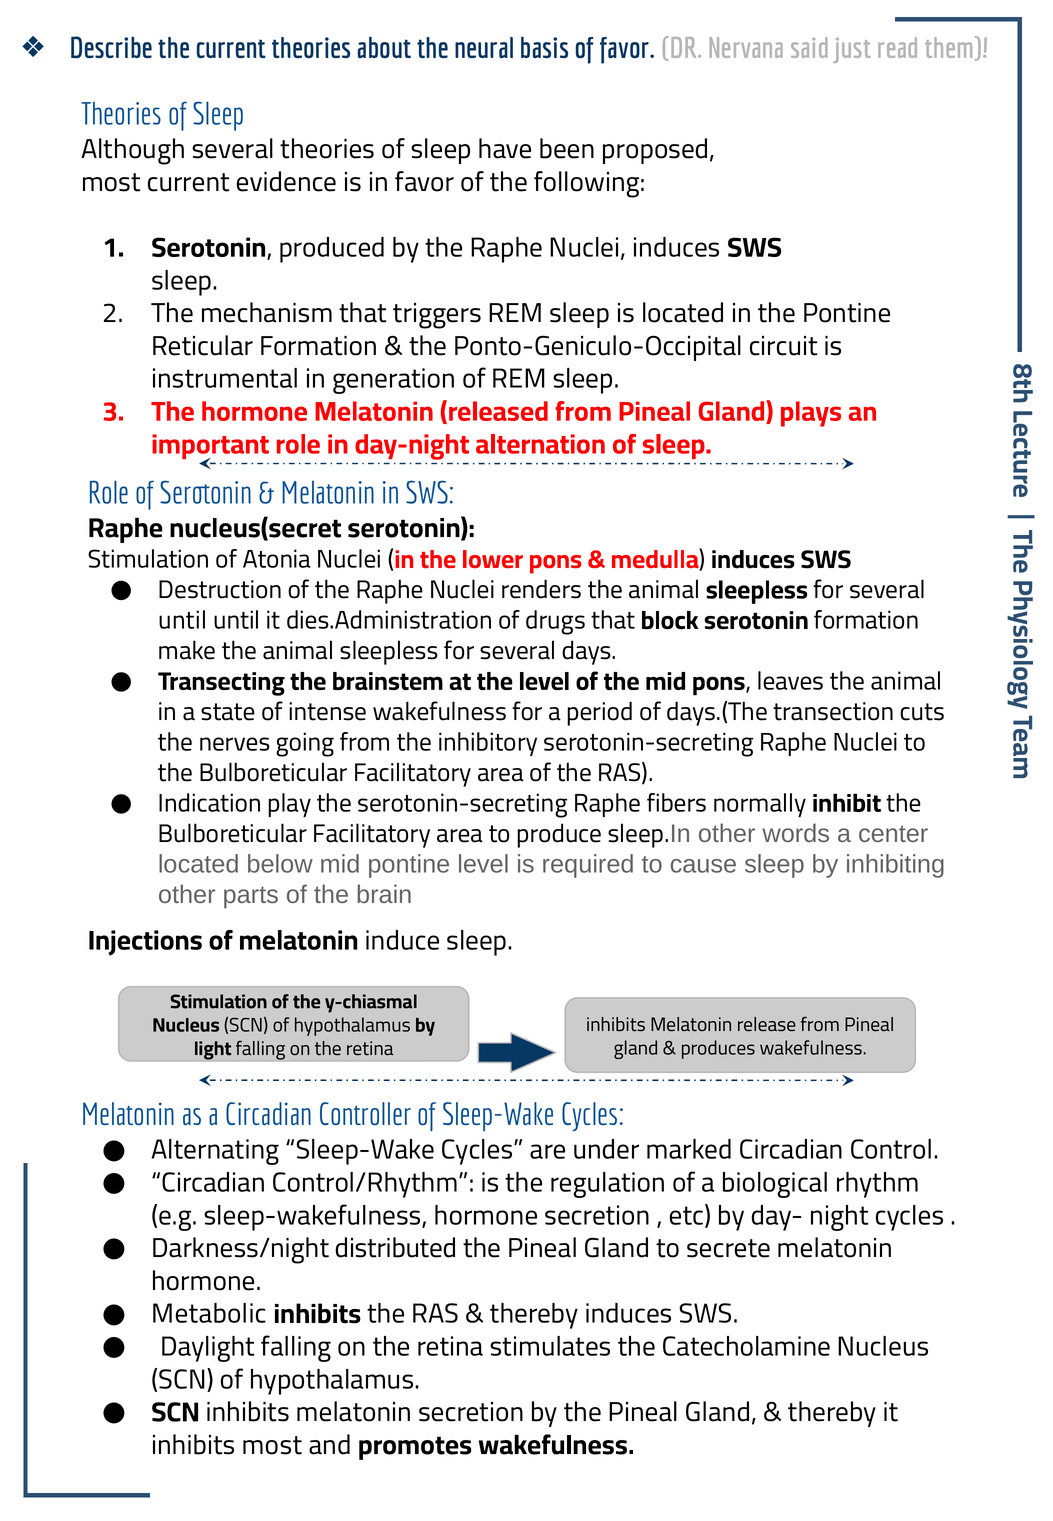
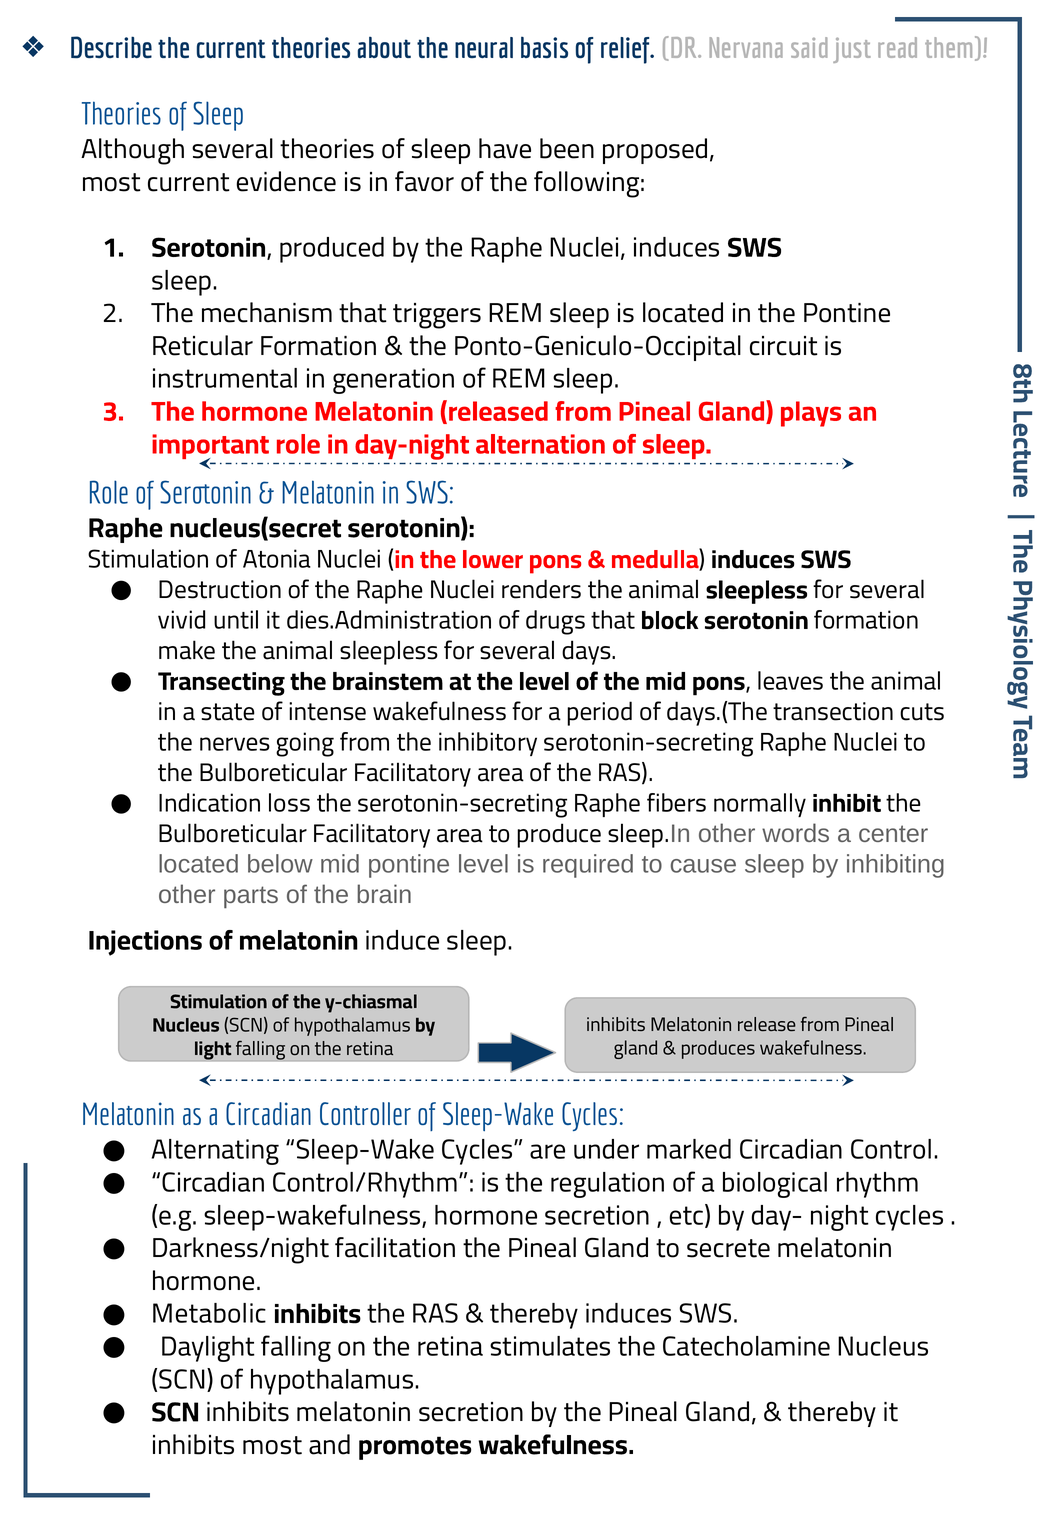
of favor: favor -> relief
until at (183, 620): until -> vivid
play: play -> loss
distributed: distributed -> facilitation
